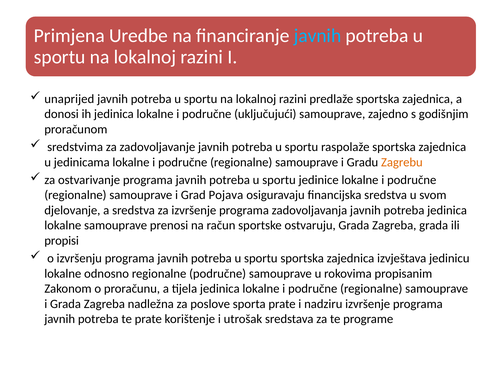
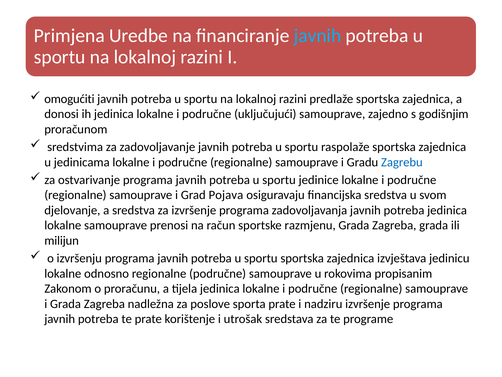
unaprijed: unaprijed -> omogućiti
Zagrebu colour: orange -> blue
ostvaruju: ostvaruju -> razmjenu
propisi: propisi -> milijun
